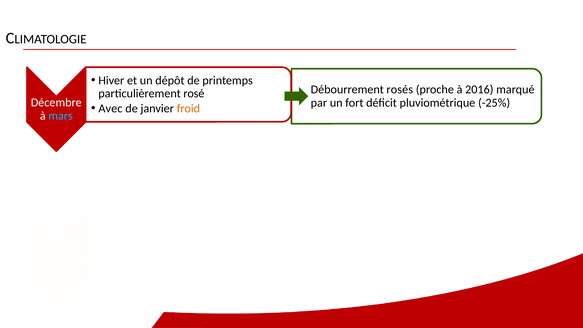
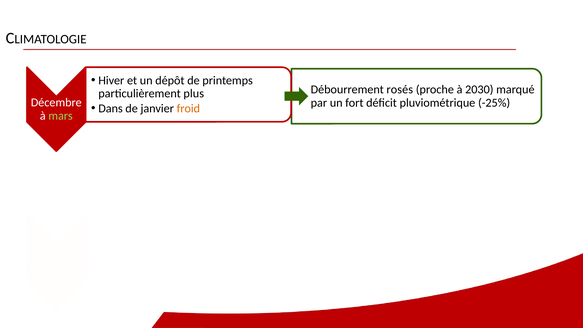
2016: 2016 -> 2030
rosé: rosé -> plus
Avec: Avec -> Dans
mars colour: light blue -> light green
